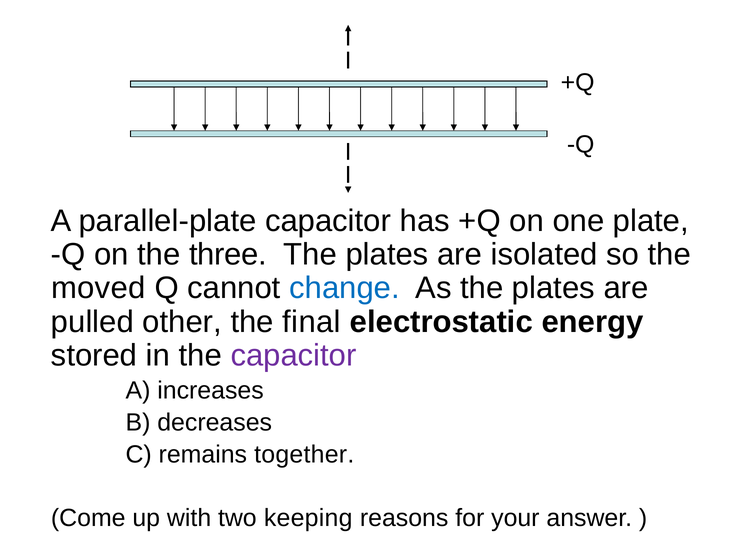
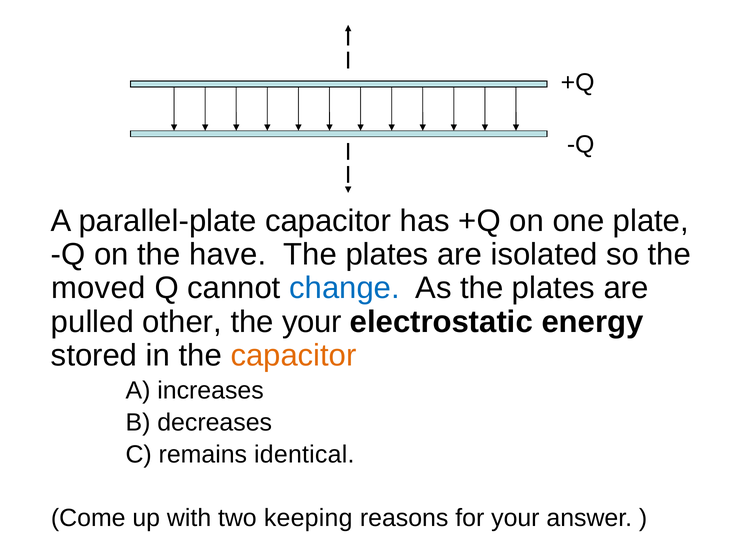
three: three -> have
the final: final -> your
capacitor at (294, 355) colour: purple -> orange
together: together -> identical
